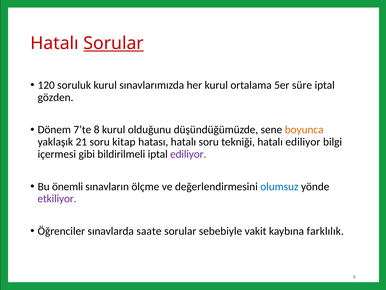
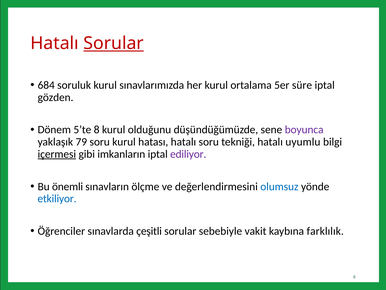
120: 120 -> 684
7’te: 7’te -> 5’te
boyunca colour: orange -> purple
21: 21 -> 79
soru kitap: kitap -> kurul
hatalı ediliyor: ediliyor -> uyumlu
içermesi underline: none -> present
bildirilmeli: bildirilmeli -> imkanların
etkiliyor colour: purple -> blue
saate: saate -> çeşitli
